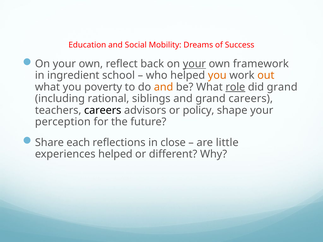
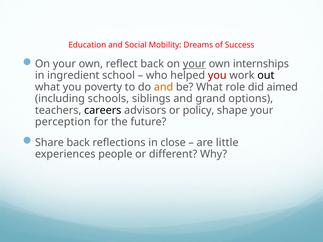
framework: framework -> internships
you at (217, 76) colour: orange -> red
out colour: orange -> black
role underline: present -> none
did grand: grand -> aimed
rational: rational -> schools
grand careers: careers -> options
Share each: each -> back
experiences helped: helped -> people
